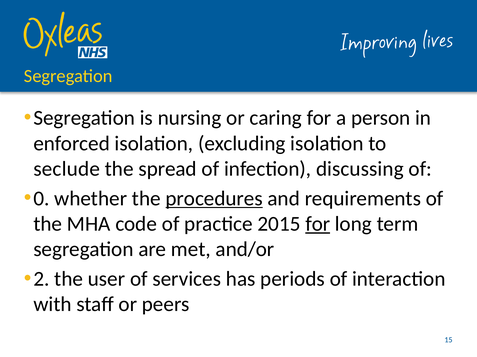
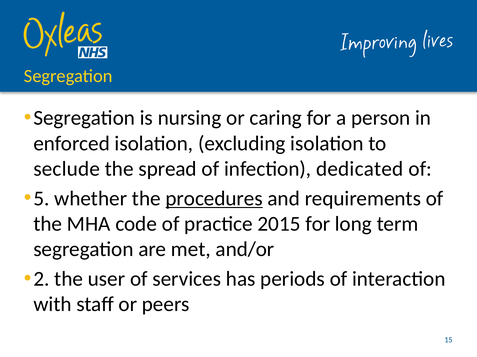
discussing: discussing -> dedicated
0: 0 -> 5
for at (318, 224) underline: present -> none
